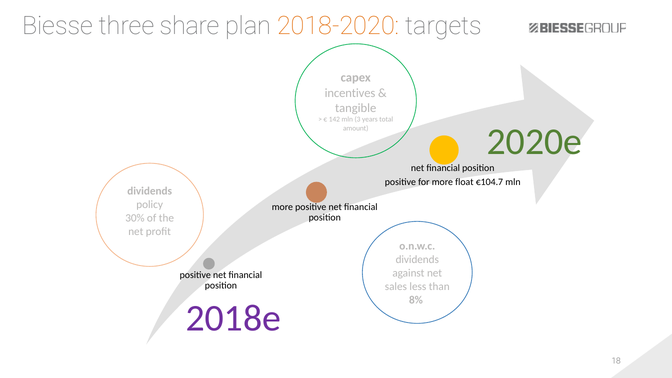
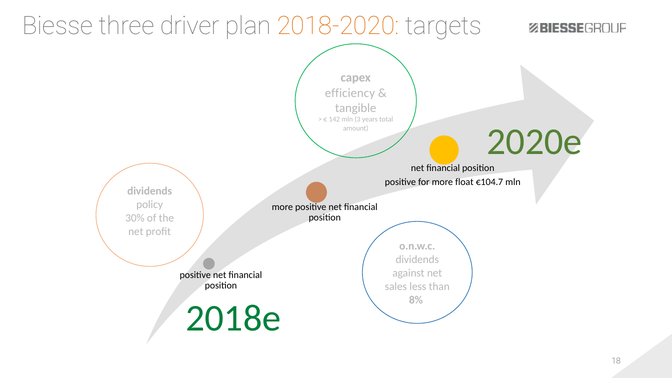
share: share -> driver
incentives: incentives -> efficiency
2018e colour: purple -> green
